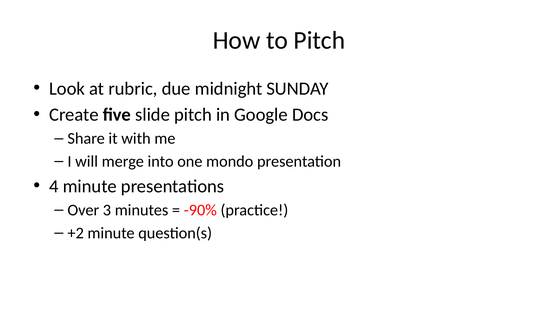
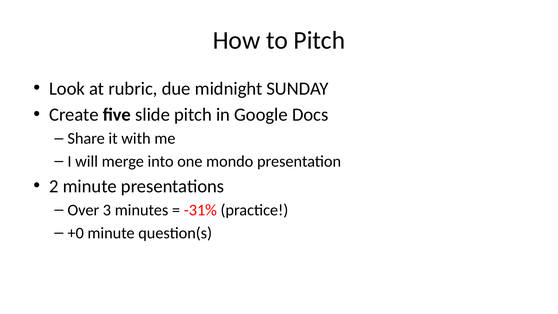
4: 4 -> 2
-90%: -90% -> -31%
+2: +2 -> +0
